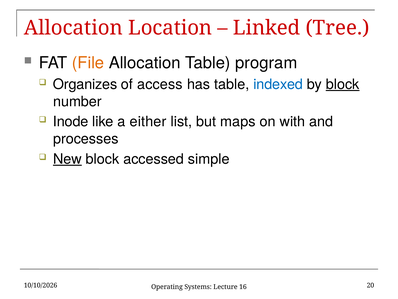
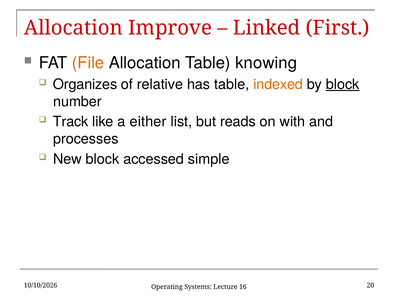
Location: Location -> Improve
Tree: Tree -> First
program: program -> knowing
access: access -> relative
indexed colour: blue -> orange
Inode: Inode -> Track
maps: maps -> reads
New underline: present -> none
